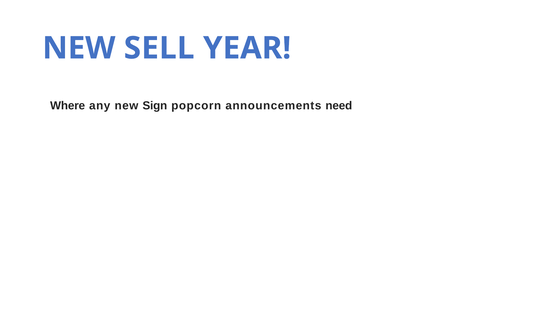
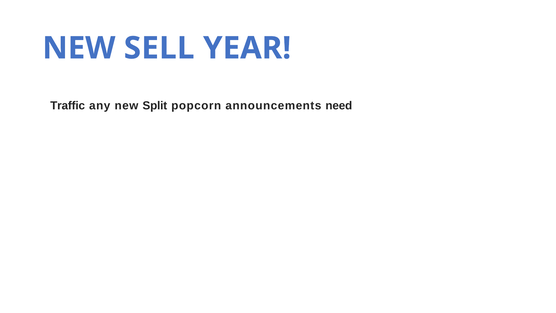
Where: Where -> Traffic
Sign: Sign -> Split
